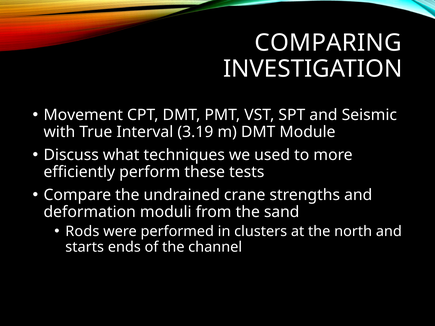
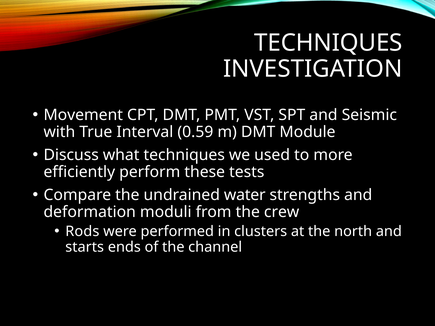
COMPARING at (328, 43): COMPARING -> TECHNIQUES
3.19: 3.19 -> 0.59
crane: crane -> water
sand: sand -> crew
